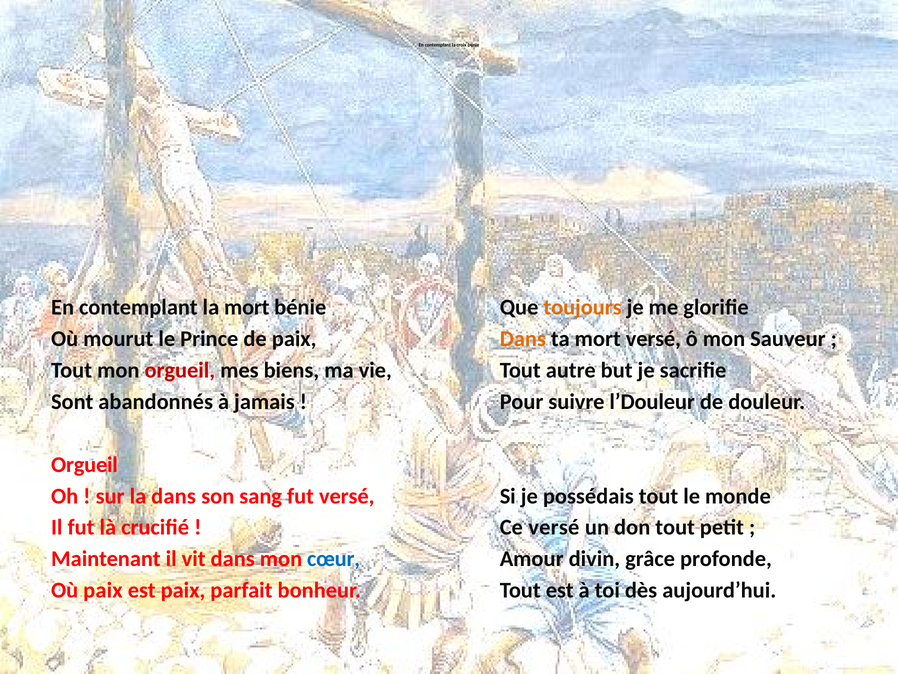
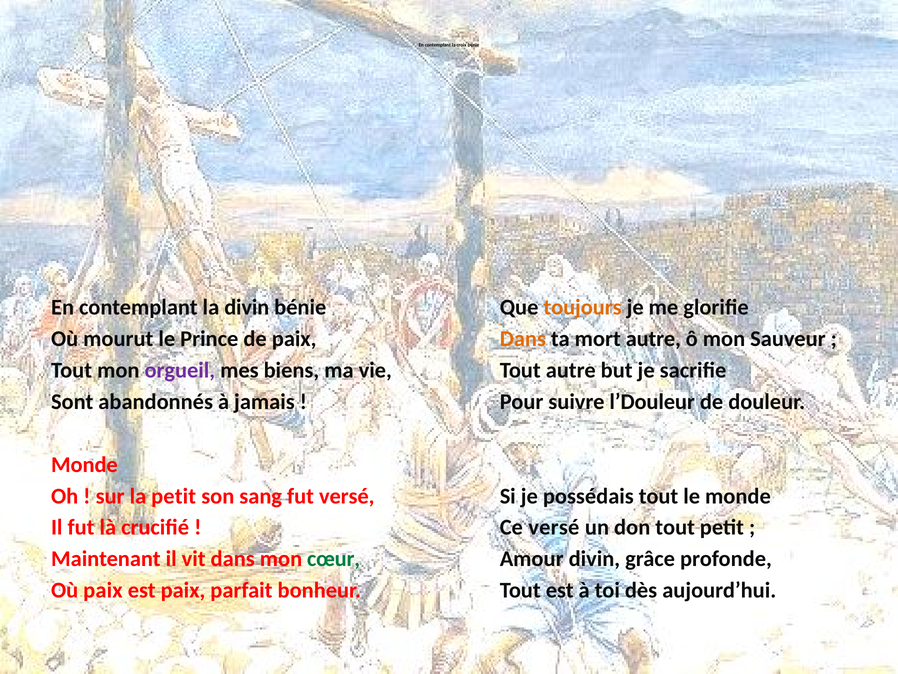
la mort: mort -> divin
mort versé: versé -> autre
orgueil at (180, 370) colour: red -> purple
Orgueil at (84, 464): Orgueil -> Monde
la dans: dans -> petit
cœur colour: blue -> green
